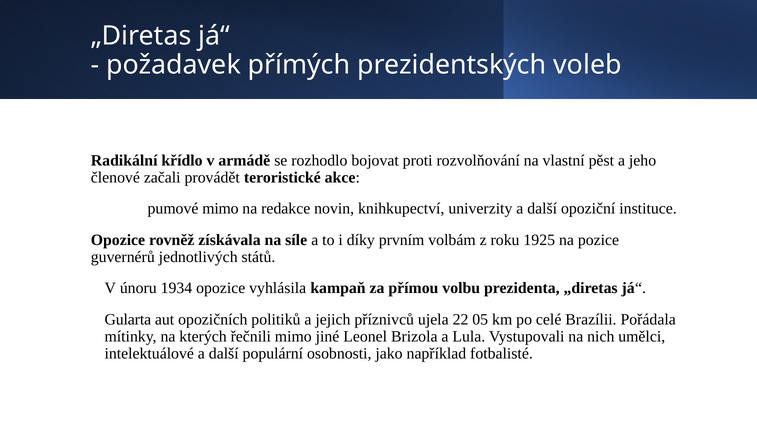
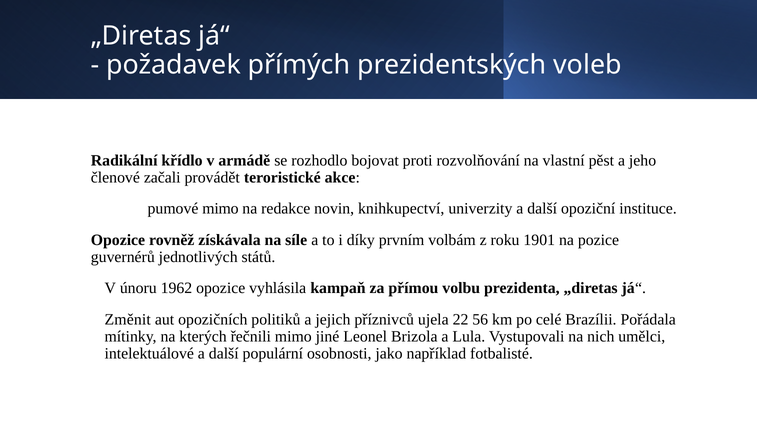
1925: 1925 -> 1901
1934: 1934 -> 1962
Gularta: Gularta -> Změnit
05: 05 -> 56
